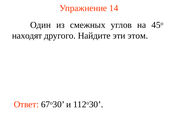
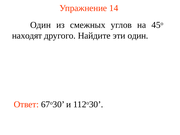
эти этом: этом -> один
